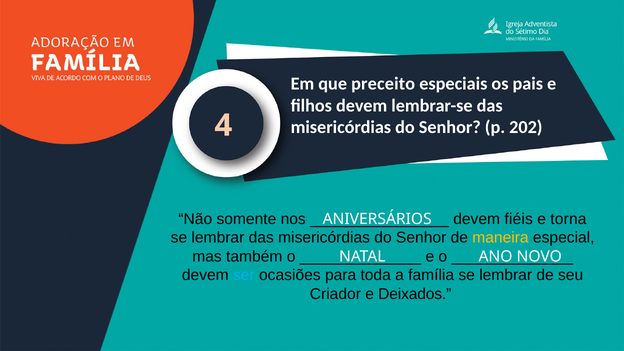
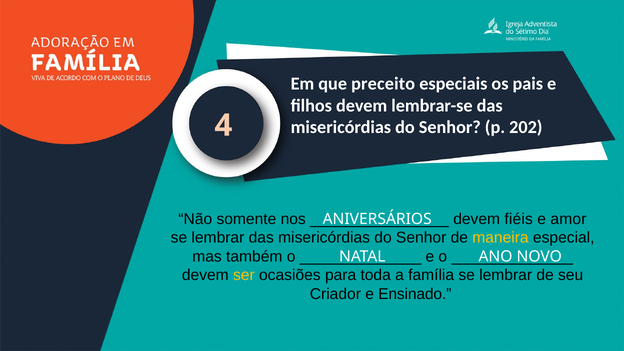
torna: torna -> amor
ser colour: light blue -> yellow
Deixados: Deixados -> Ensinado
